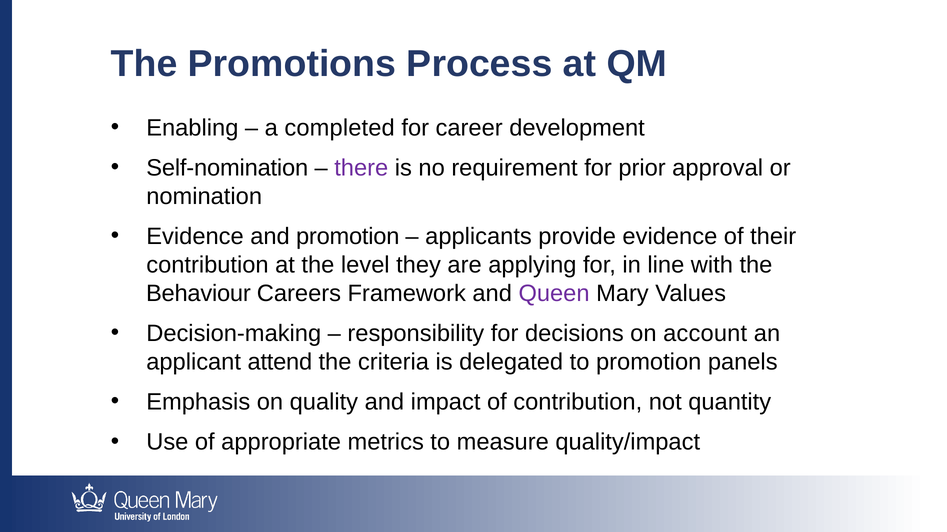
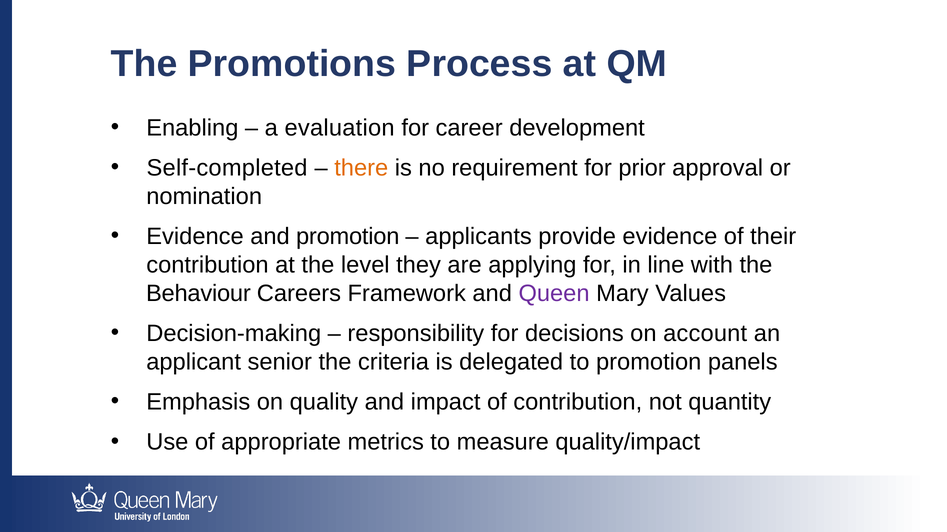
completed: completed -> evaluation
Self-nomination: Self-nomination -> Self-completed
there colour: purple -> orange
attend: attend -> senior
